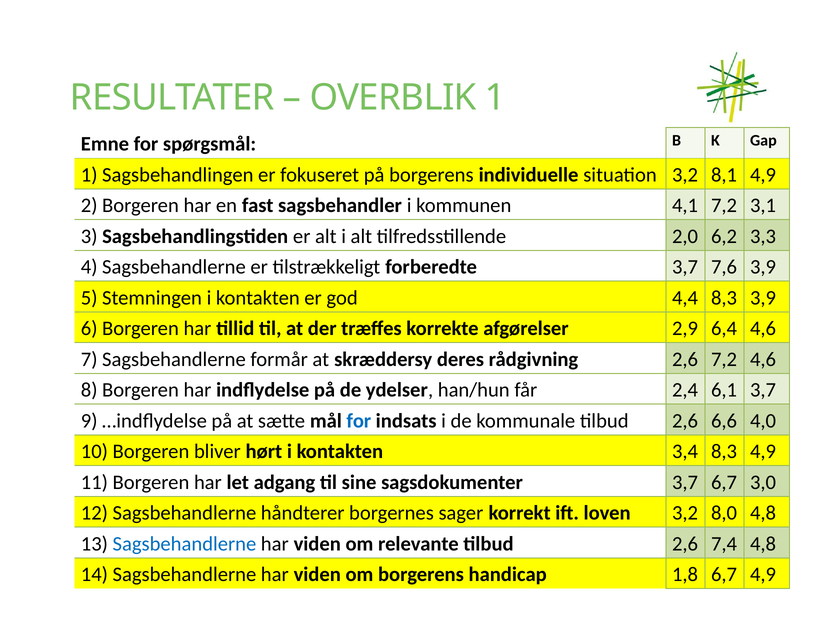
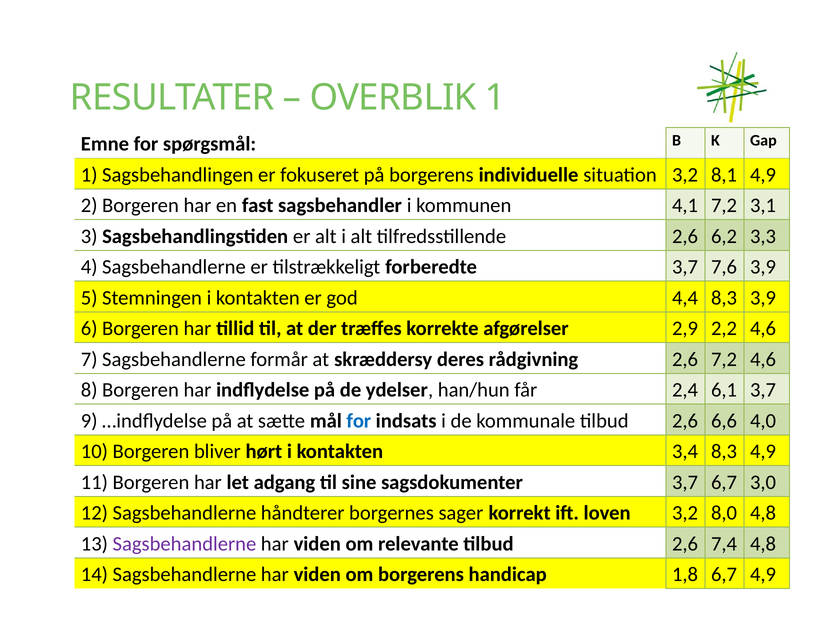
tilfredsstillende 2,0: 2,0 -> 2,6
6,4: 6,4 -> 2,2
Sagsbehandlerne at (184, 544) colour: blue -> purple
